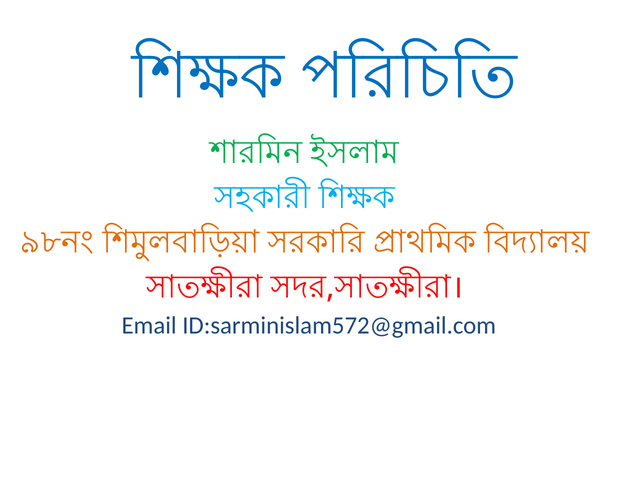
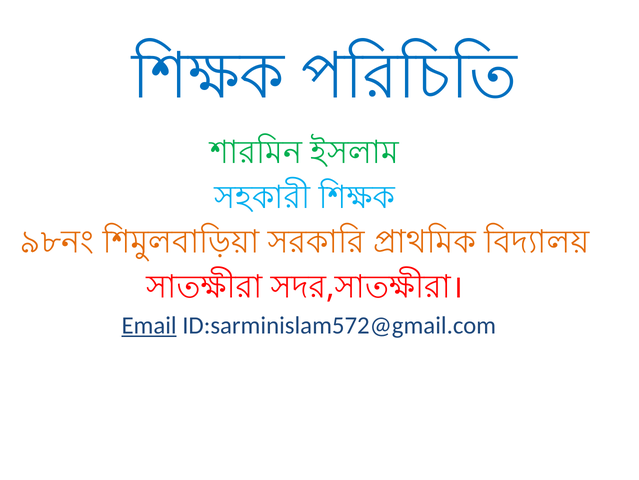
Email underline: none -> present
